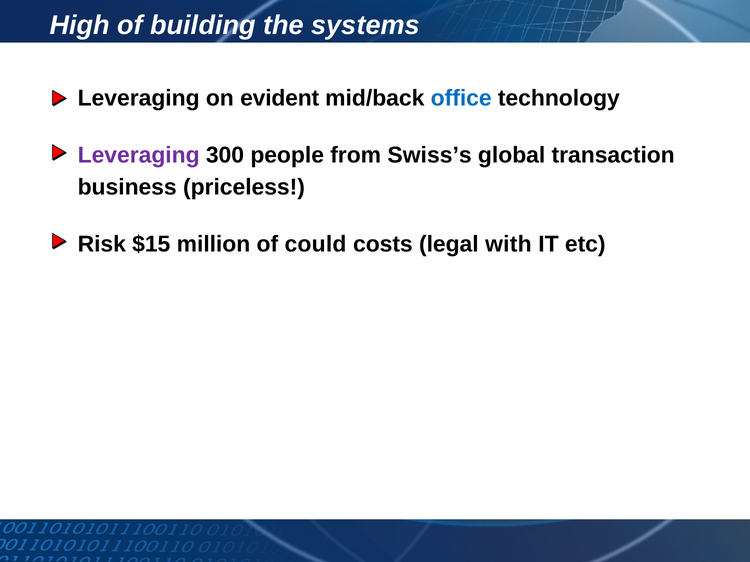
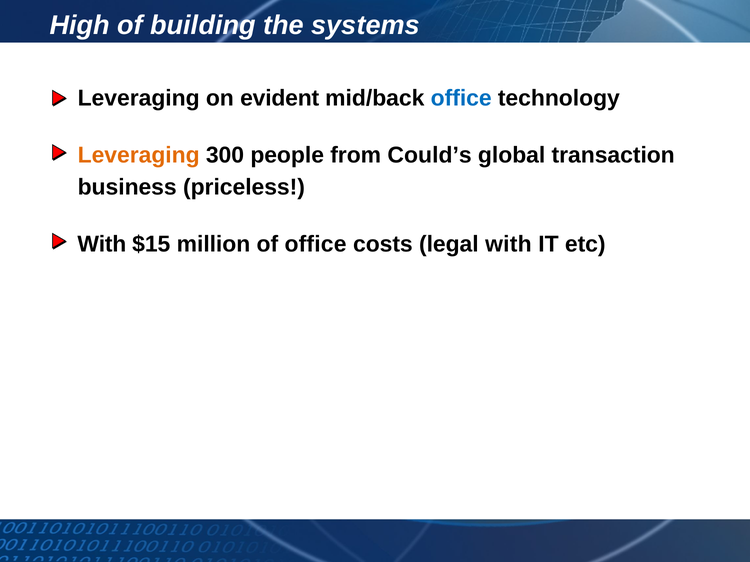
Leveraging at (139, 156) colour: purple -> orange
Swiss’s: Swiss’s -> Could’s
Risk at (102, 244): Risk -> With
of could: could -> office
